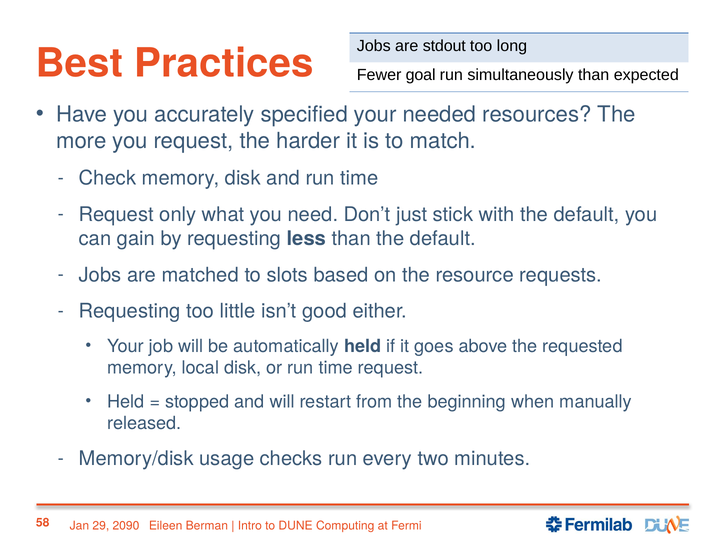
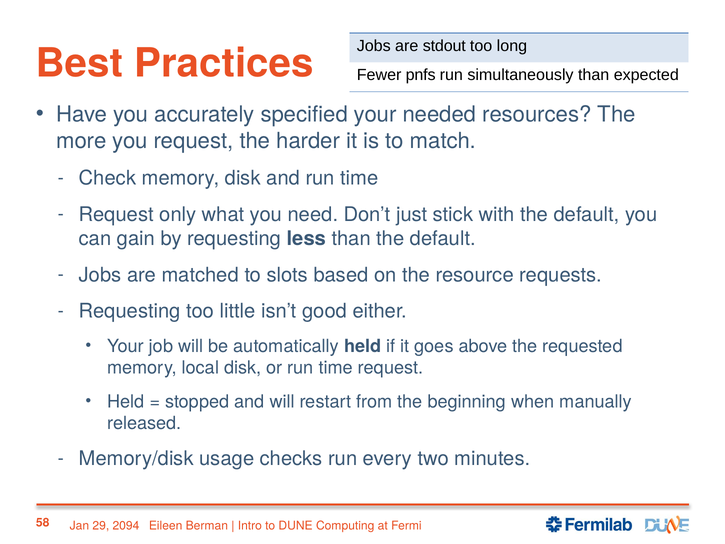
goal: goal -> pnfs
2090: 2090 -> 2094
